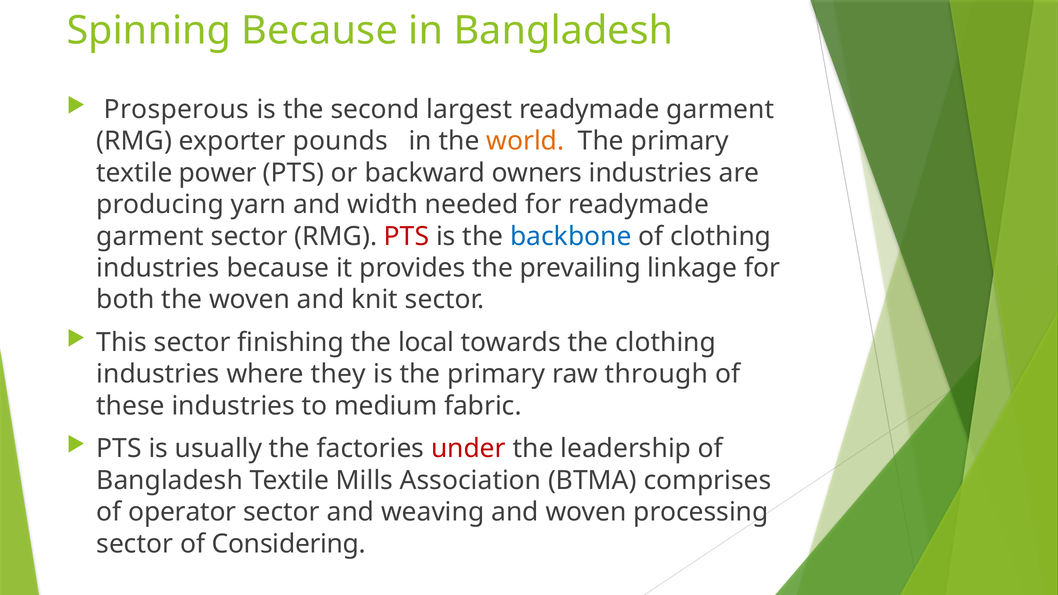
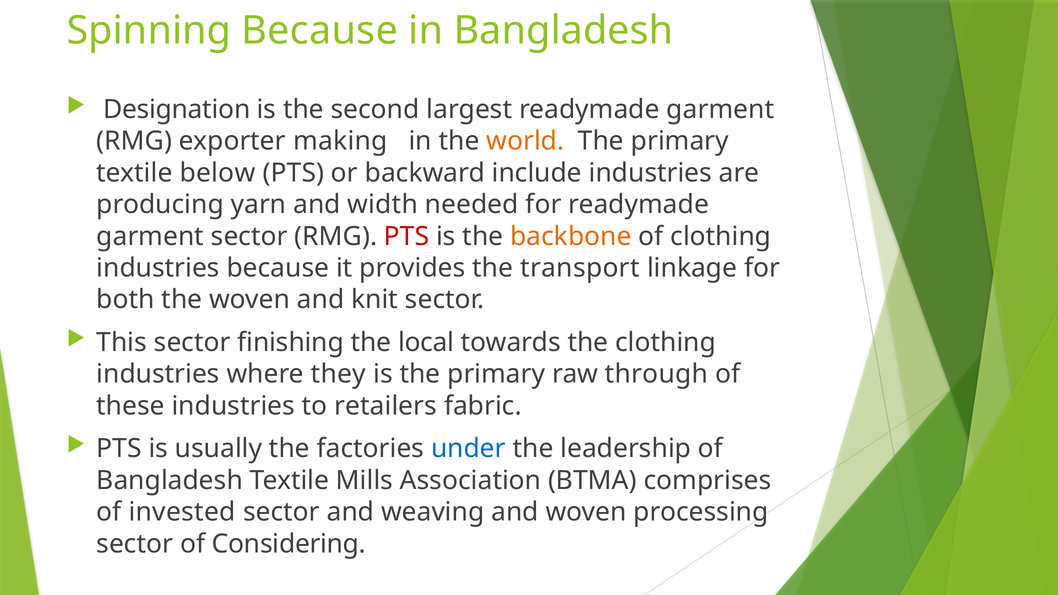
Prosperous: Prosperous -> Designation
pounds: pounds -> making
power: power -> below
owners: owners -> include
backbone colour: blue -> orange
prevailing: prevailing -> transport
medium: medium -> retailers
under colour: red -> blue
operator: operator -> invested
